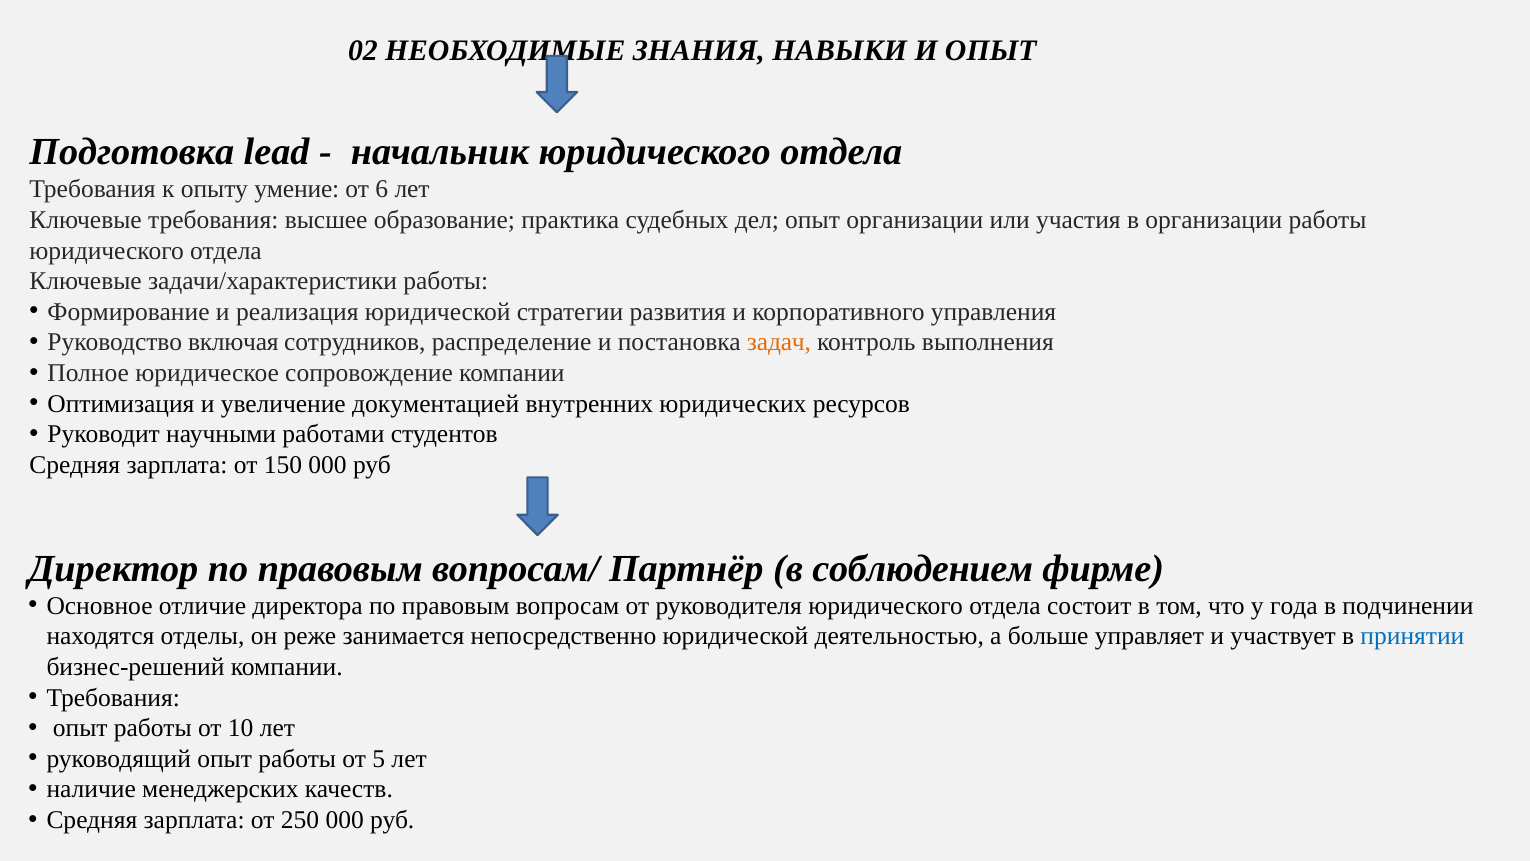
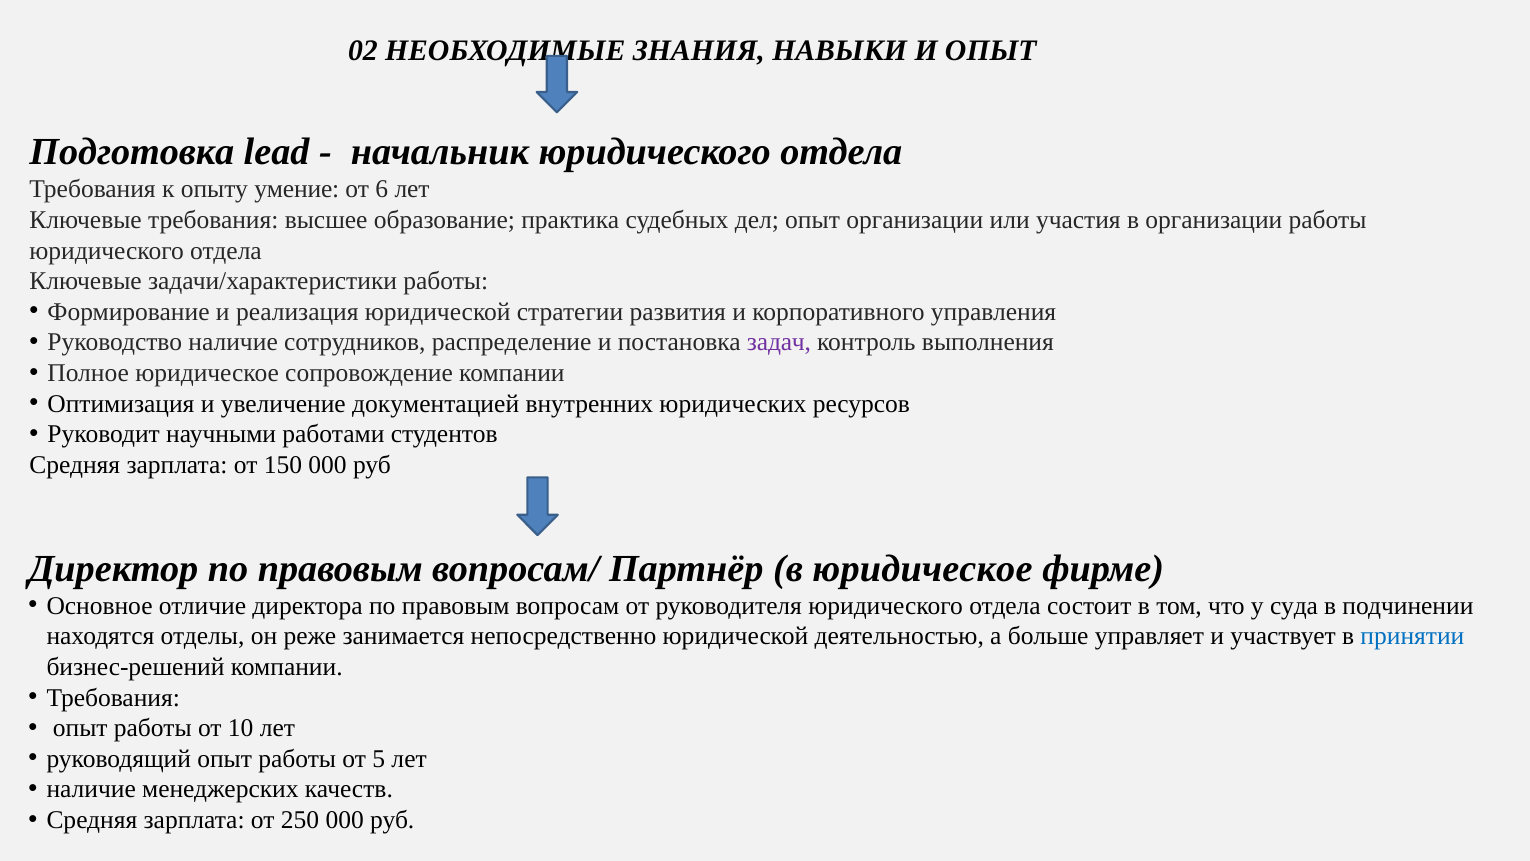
Руководство включая: включая -> наличие
задач colour: orange -> purple
в соблюдением: соблюдением -> юридическое
года: года -> суда
